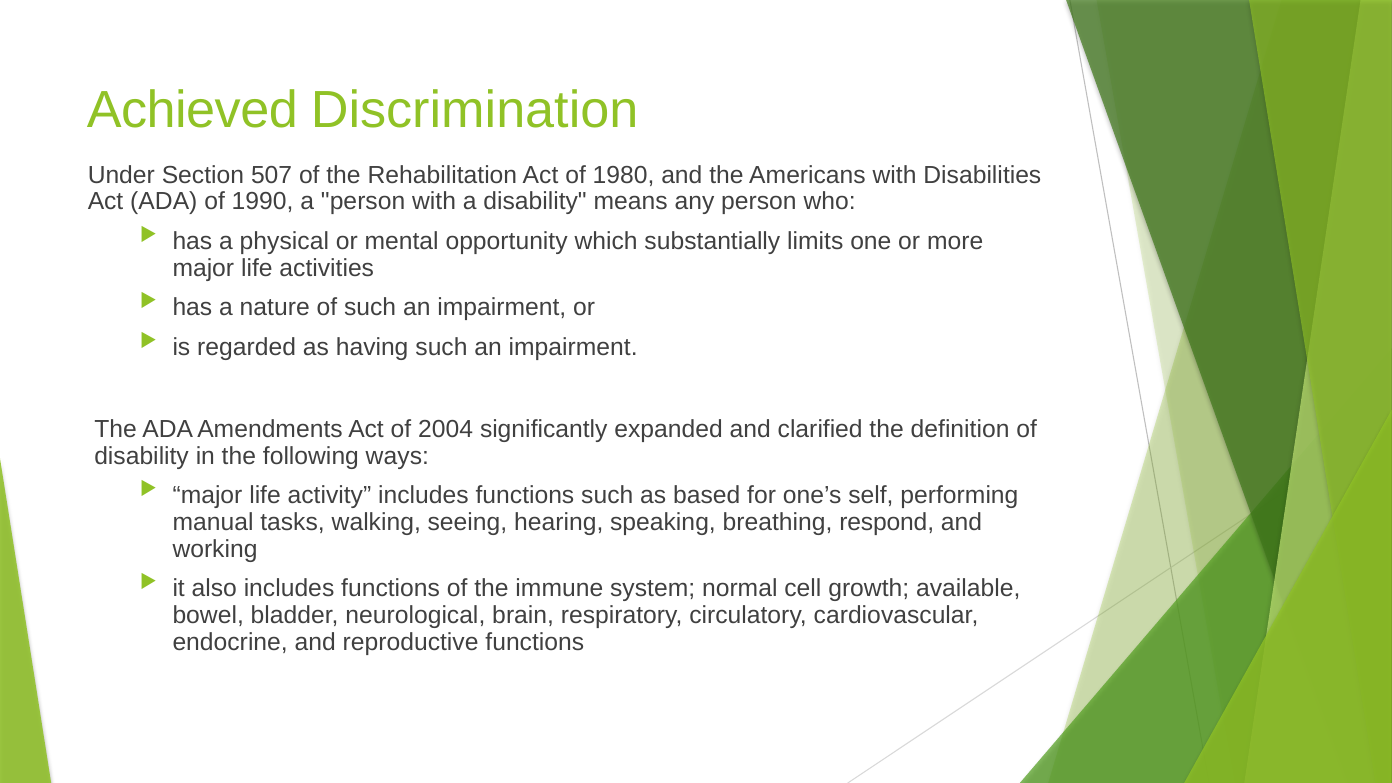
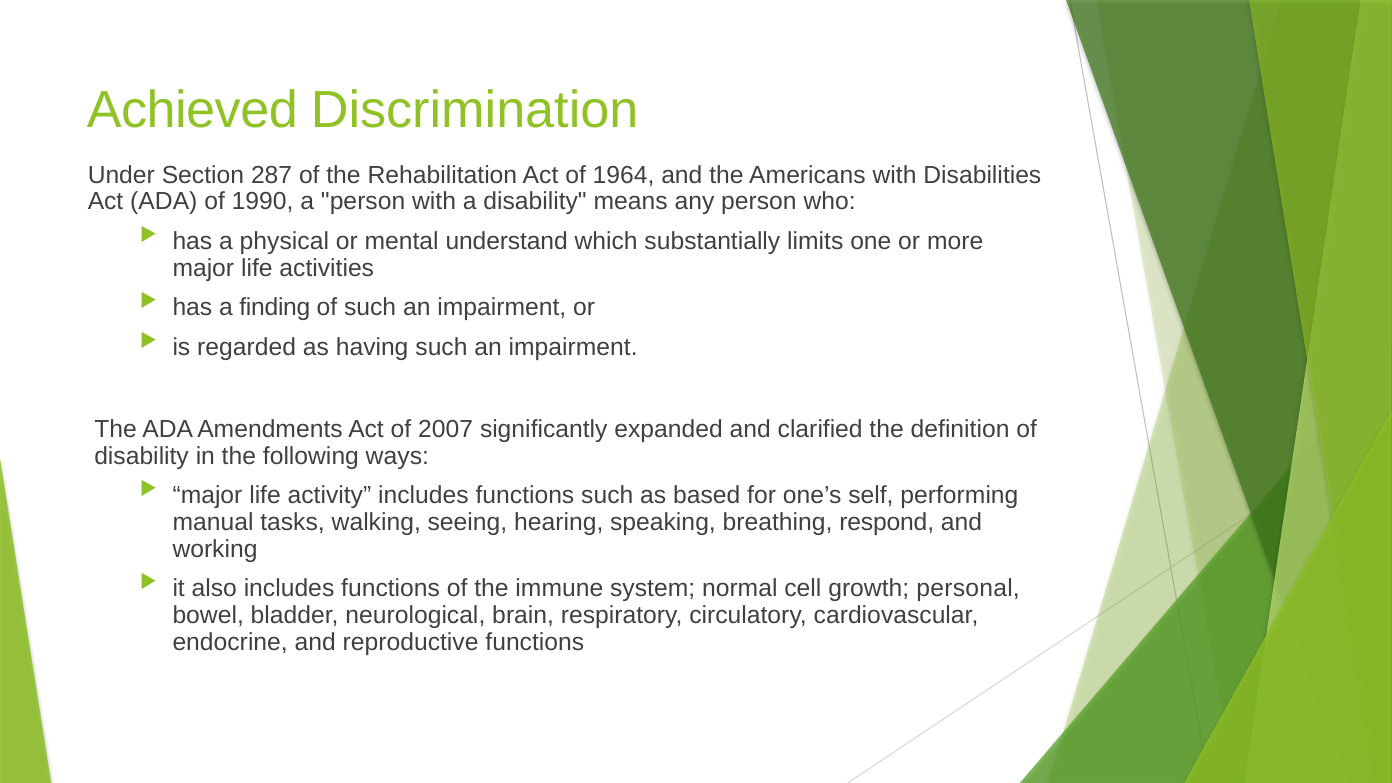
507: 507 -> 287
1980: 1980 -> 1964
opportunity: opportunity -> understand
nature: nature -> finding
2004: 2004 -> 2007
available: available -> personal
